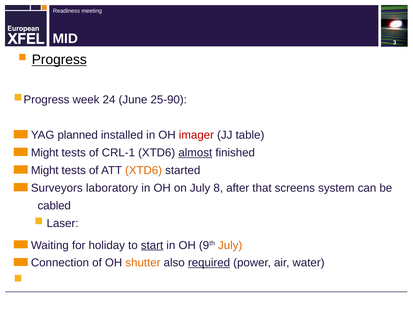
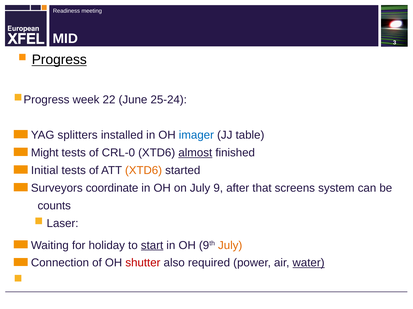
24: 24 -> 22
25-90: 25-90 -> 25-24
planned: planned -> splitters
imager colour: red -> blue
CRL-1: CRL-1 -> CRL-0
Might at (45, 171): Might -> Initial
laboratory: laboratory -> coordinate
8: 8 -> 9
cabled: cabled -> counts
shutter colour: orange -> red
required underline: present -> none
water underline: none -> present
